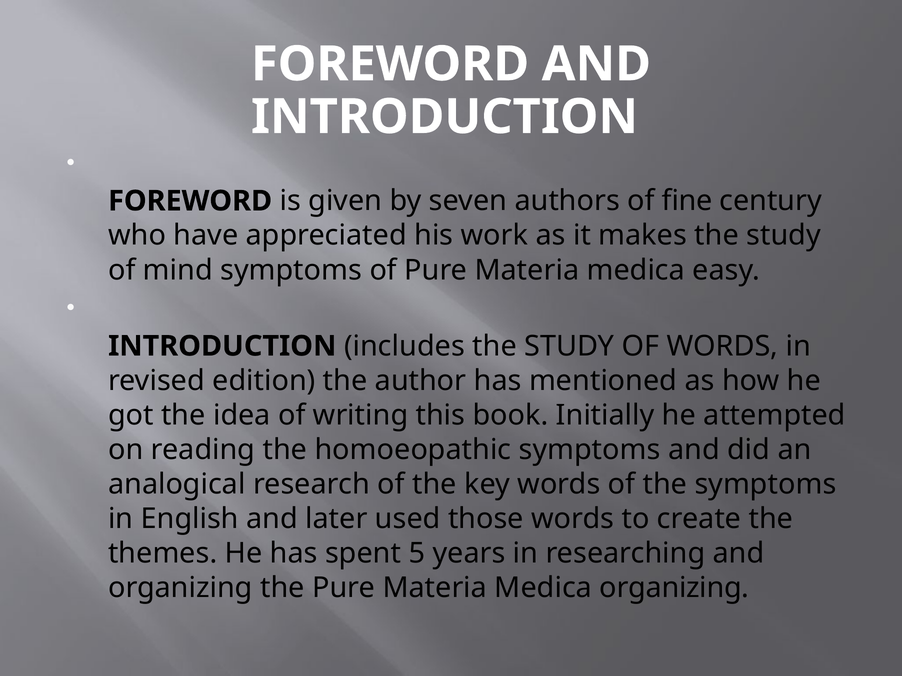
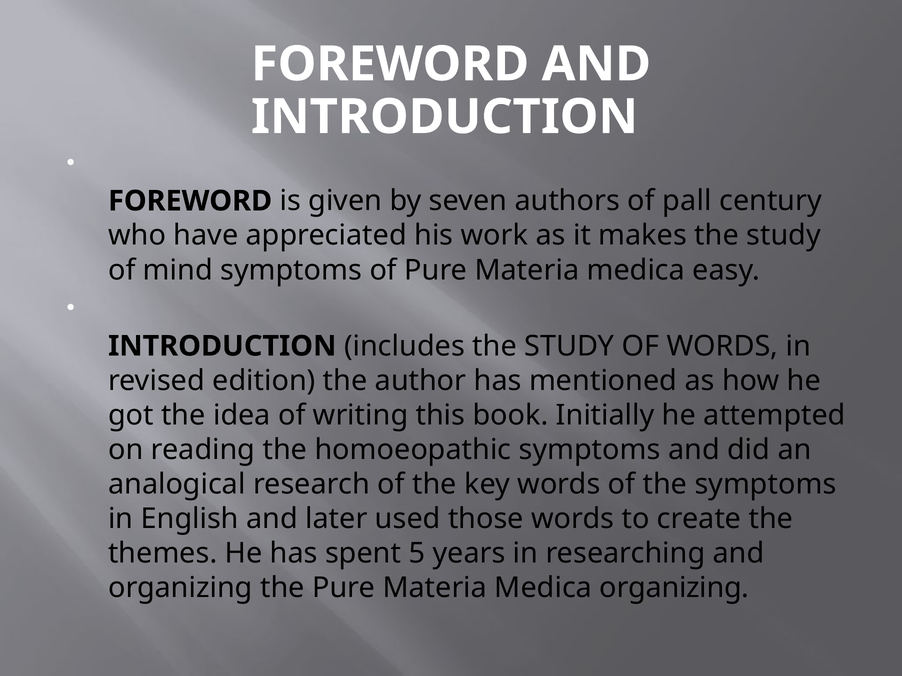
fine: fine -> pall
